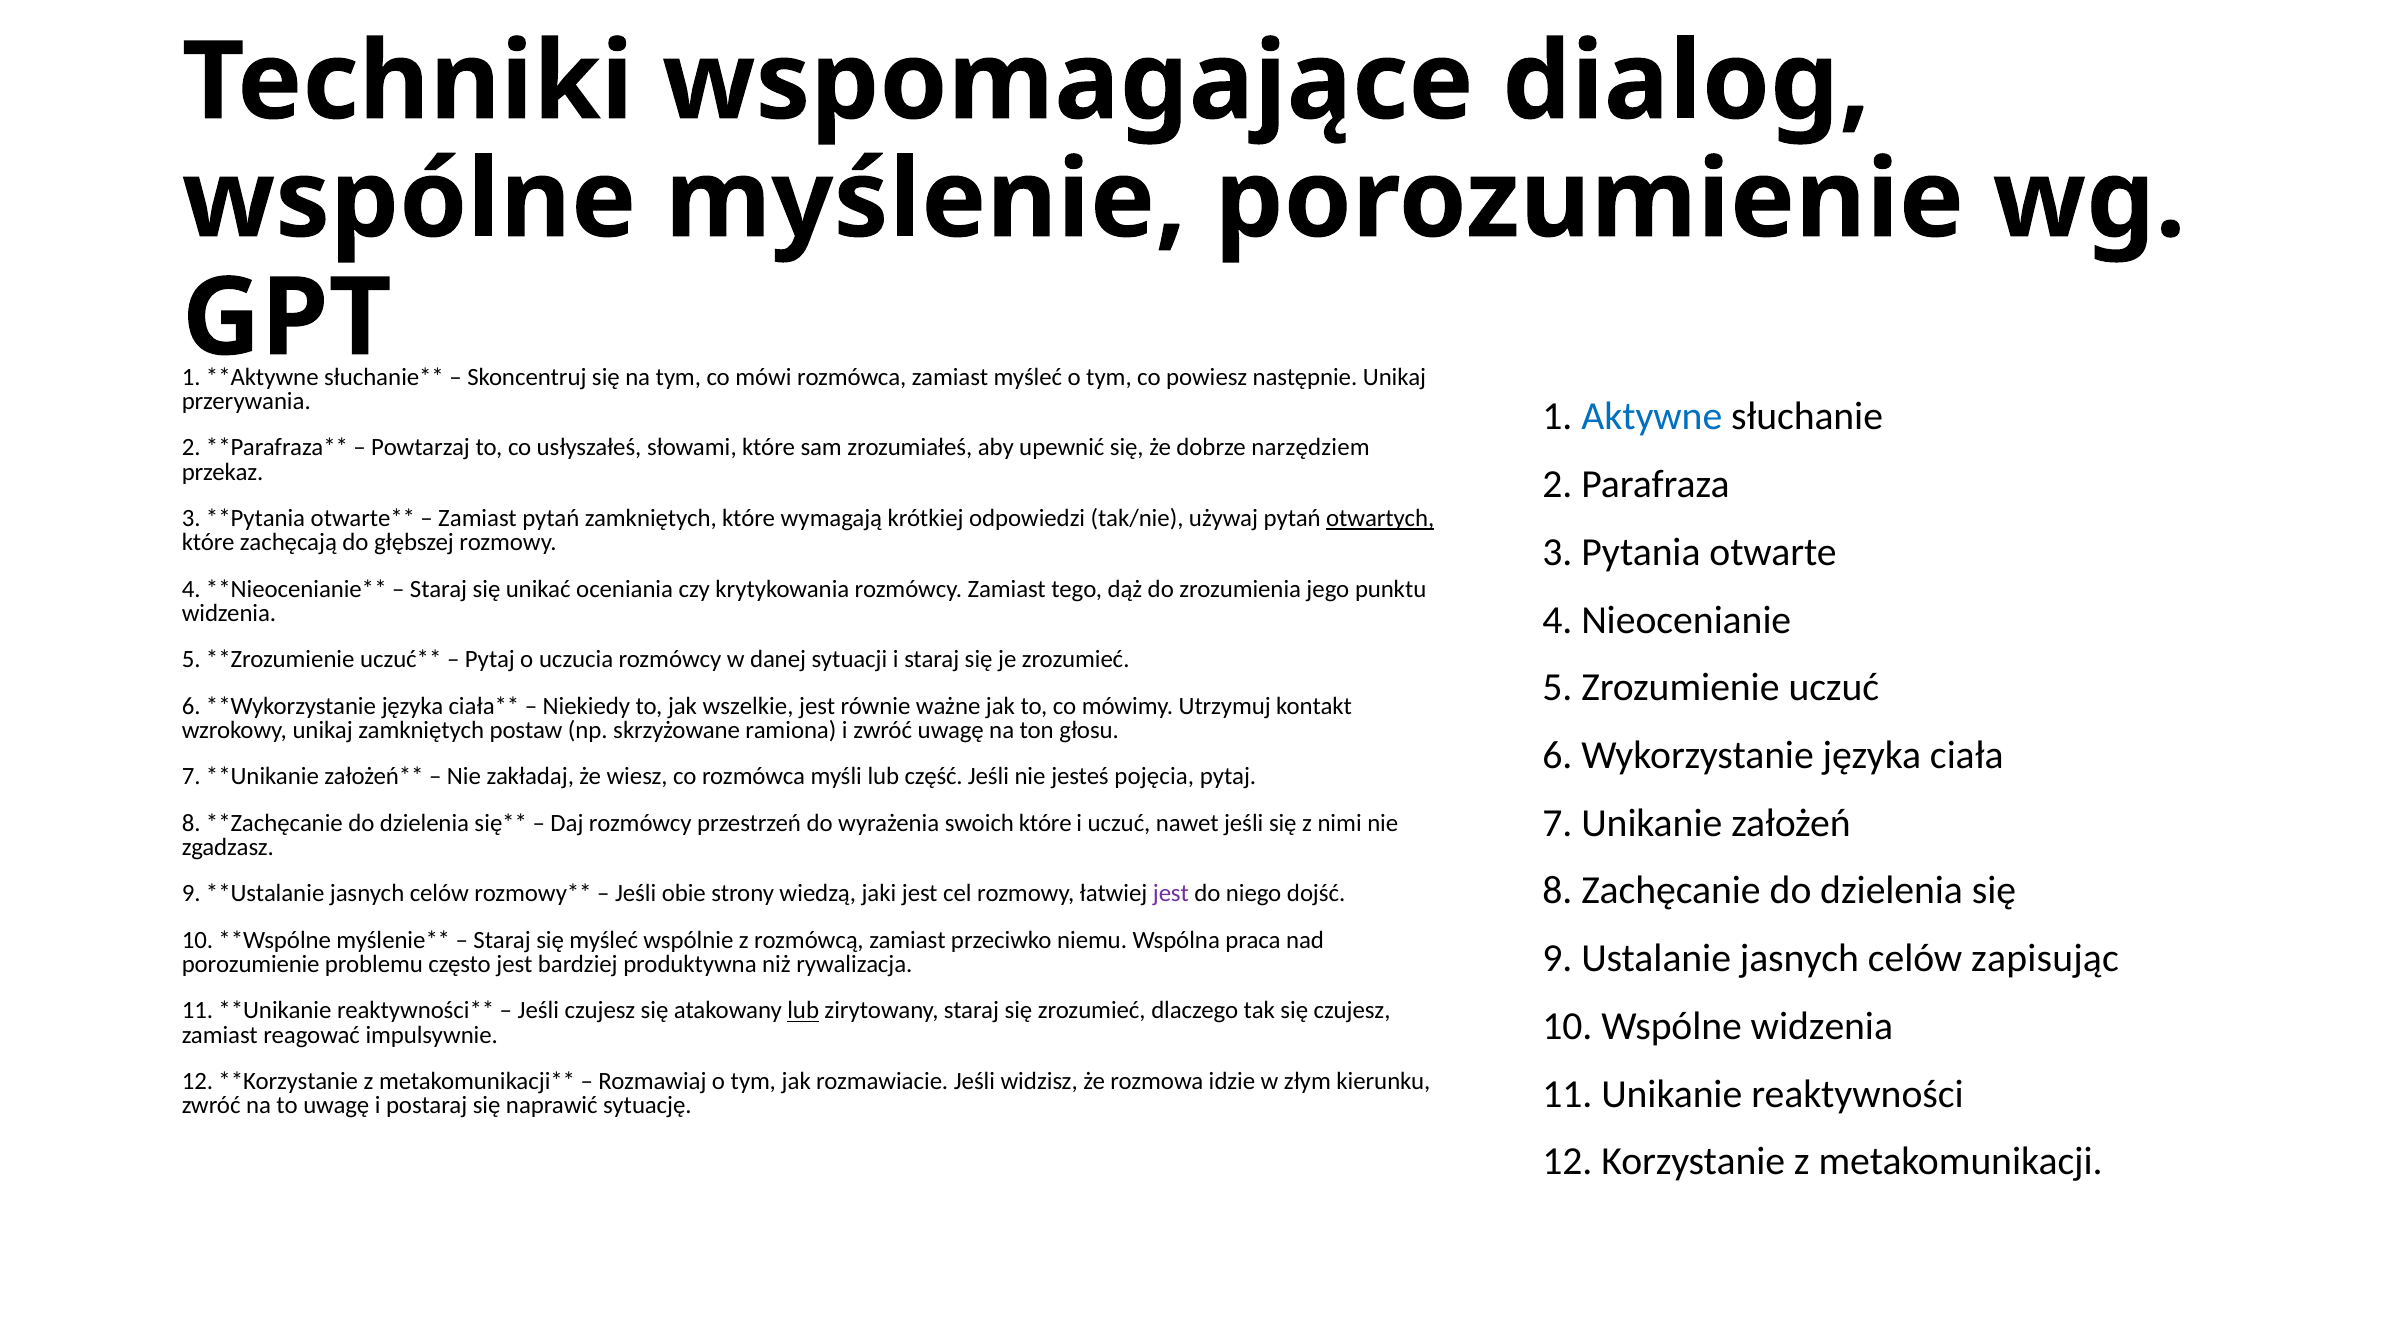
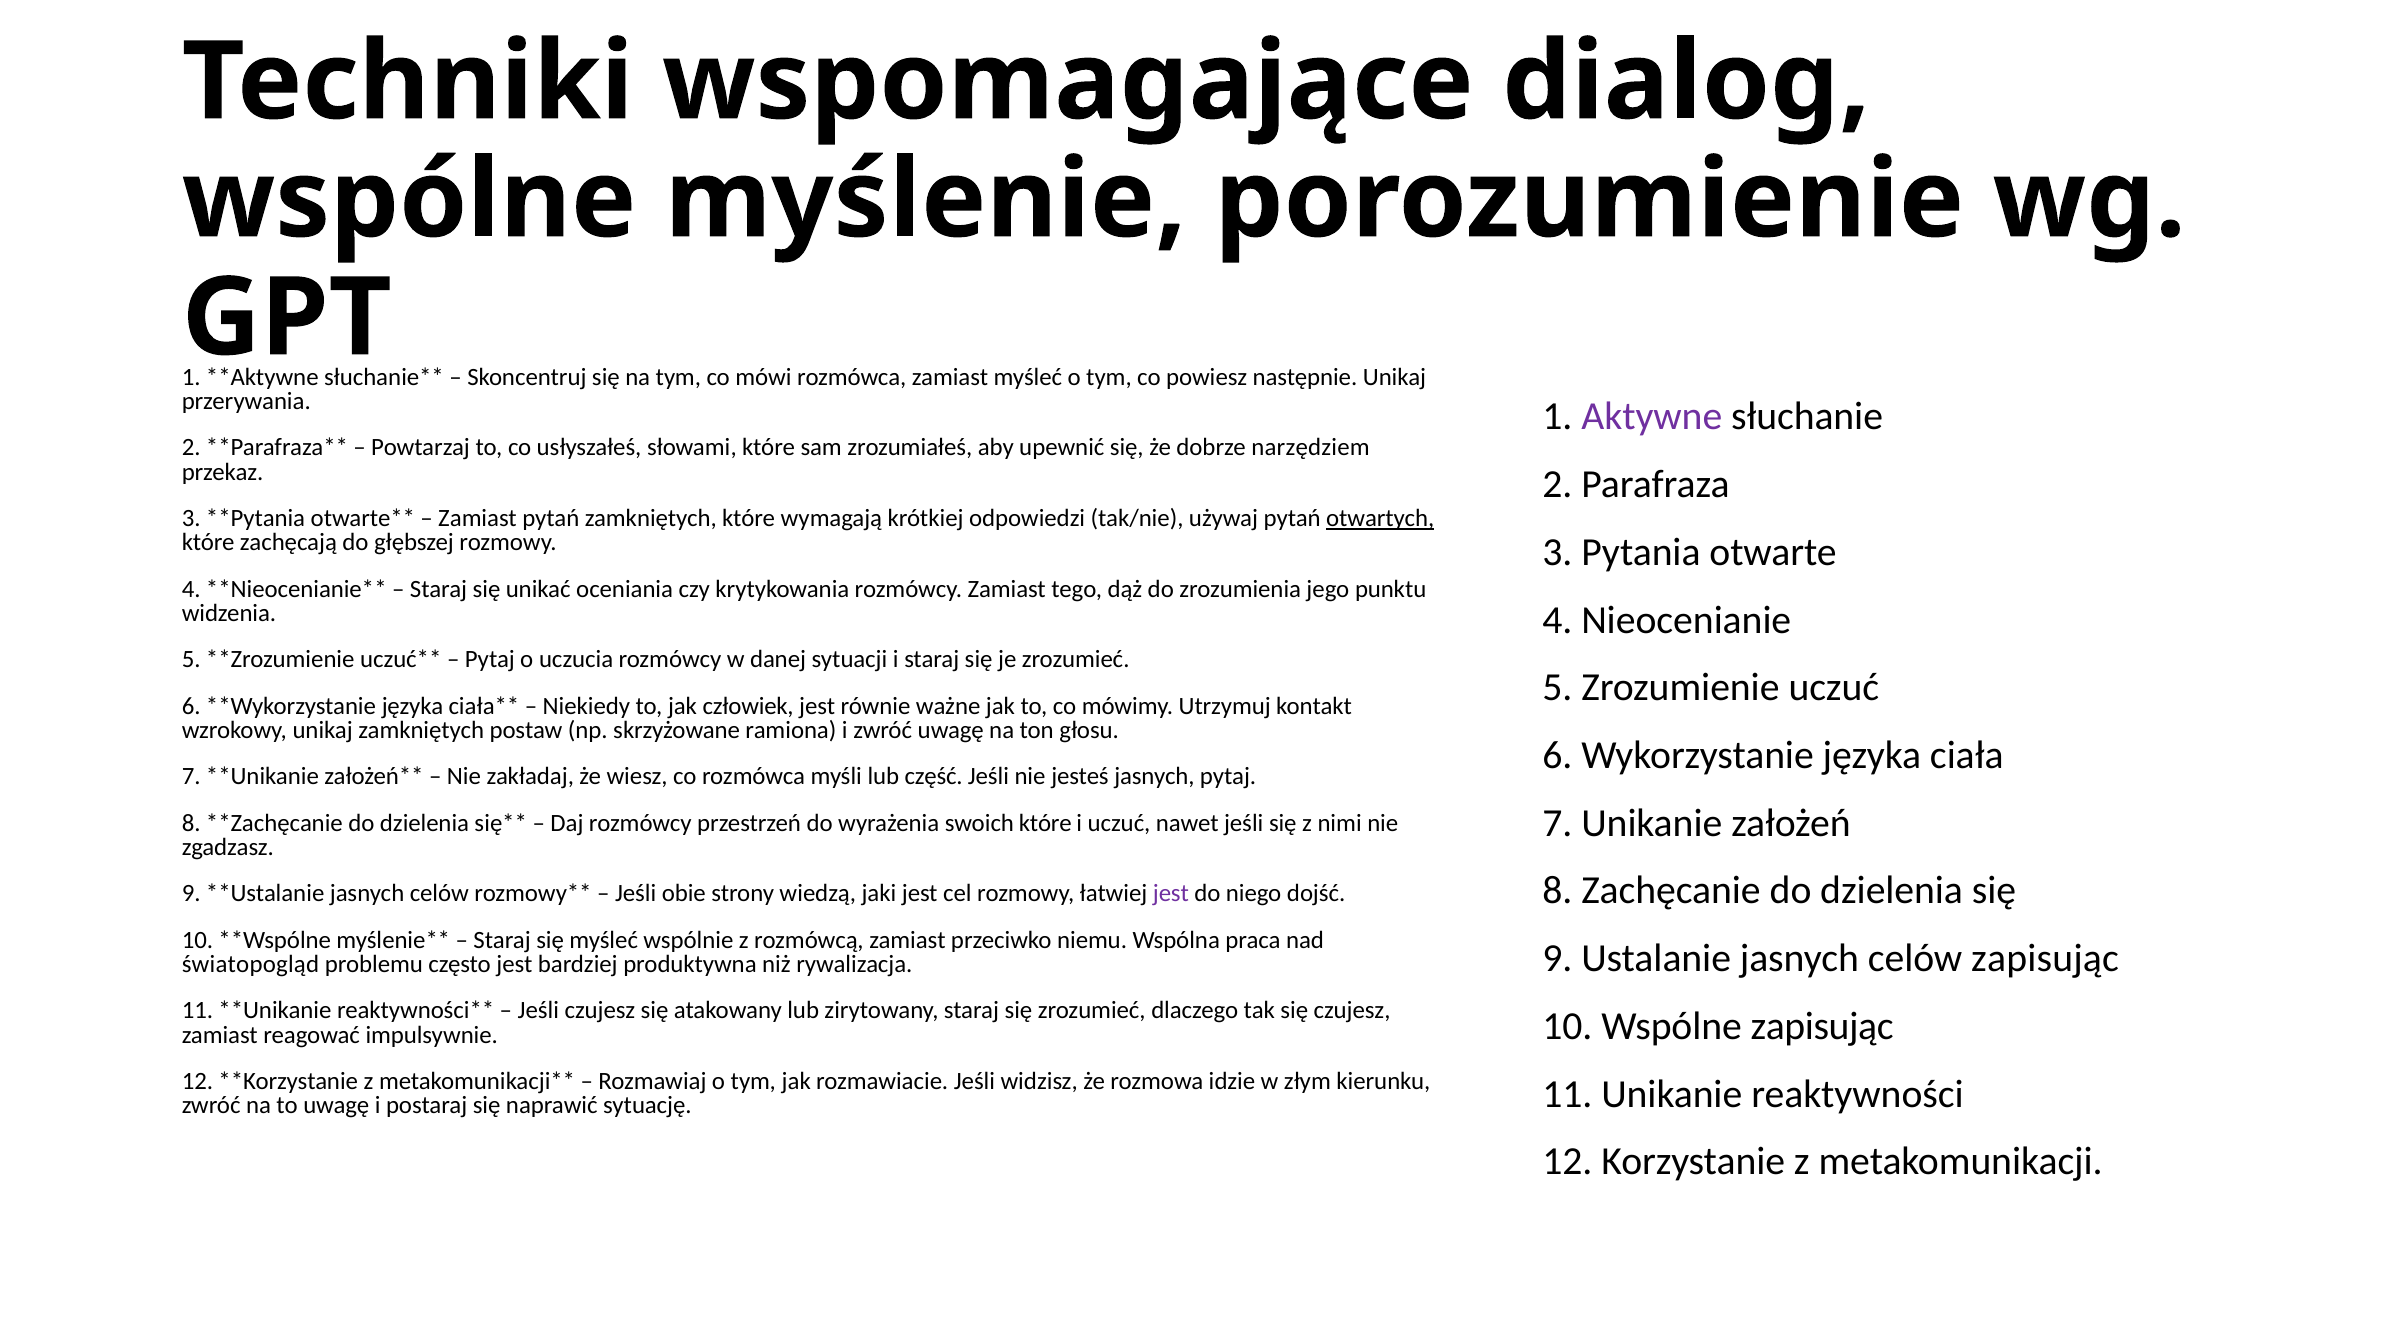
Aktywne colour: blue -> purple
wszelkie: wszelkie -> człowiek
jesteś pojęcia: pojęcia -> jasnych
porozumienie at (251, 964): porozumienie -> światopogląd
lub at (803, 1011) underline: present -> none
Wspólne widzenia: widzenia -> zapisując
